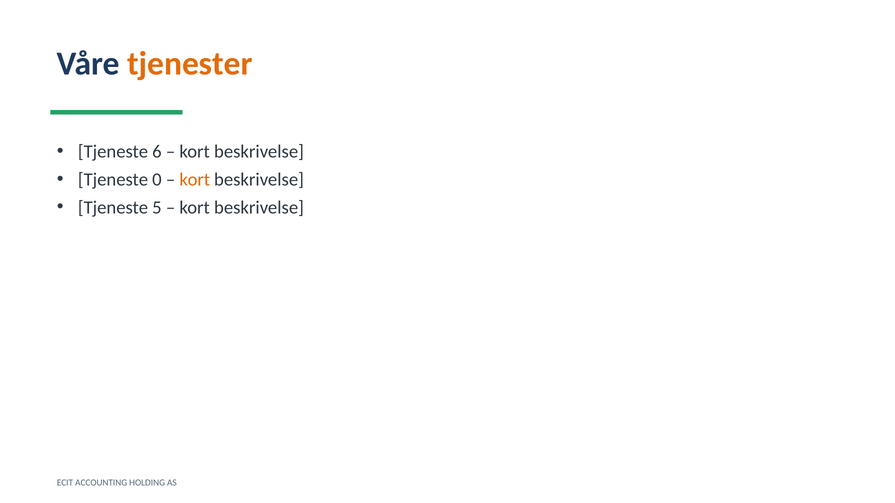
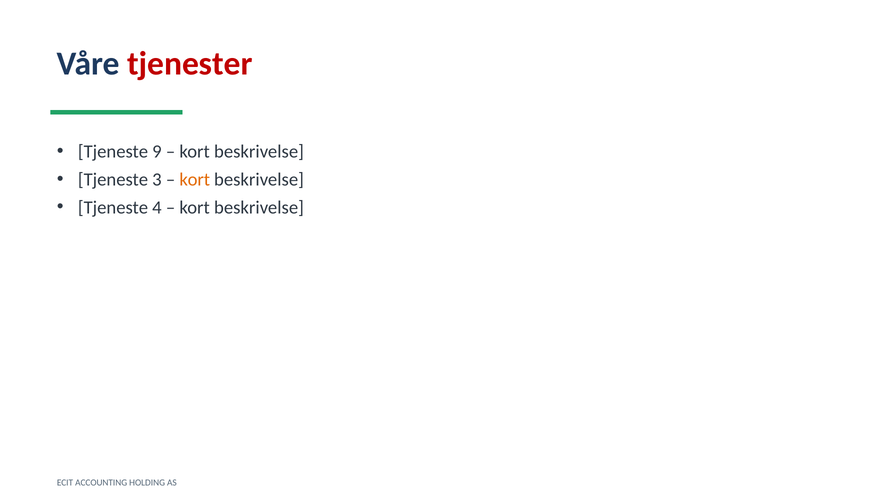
tjenester colour: orange -> red
6: 6 -> 9
0: 0 -> 3
5: 5 -> 4
